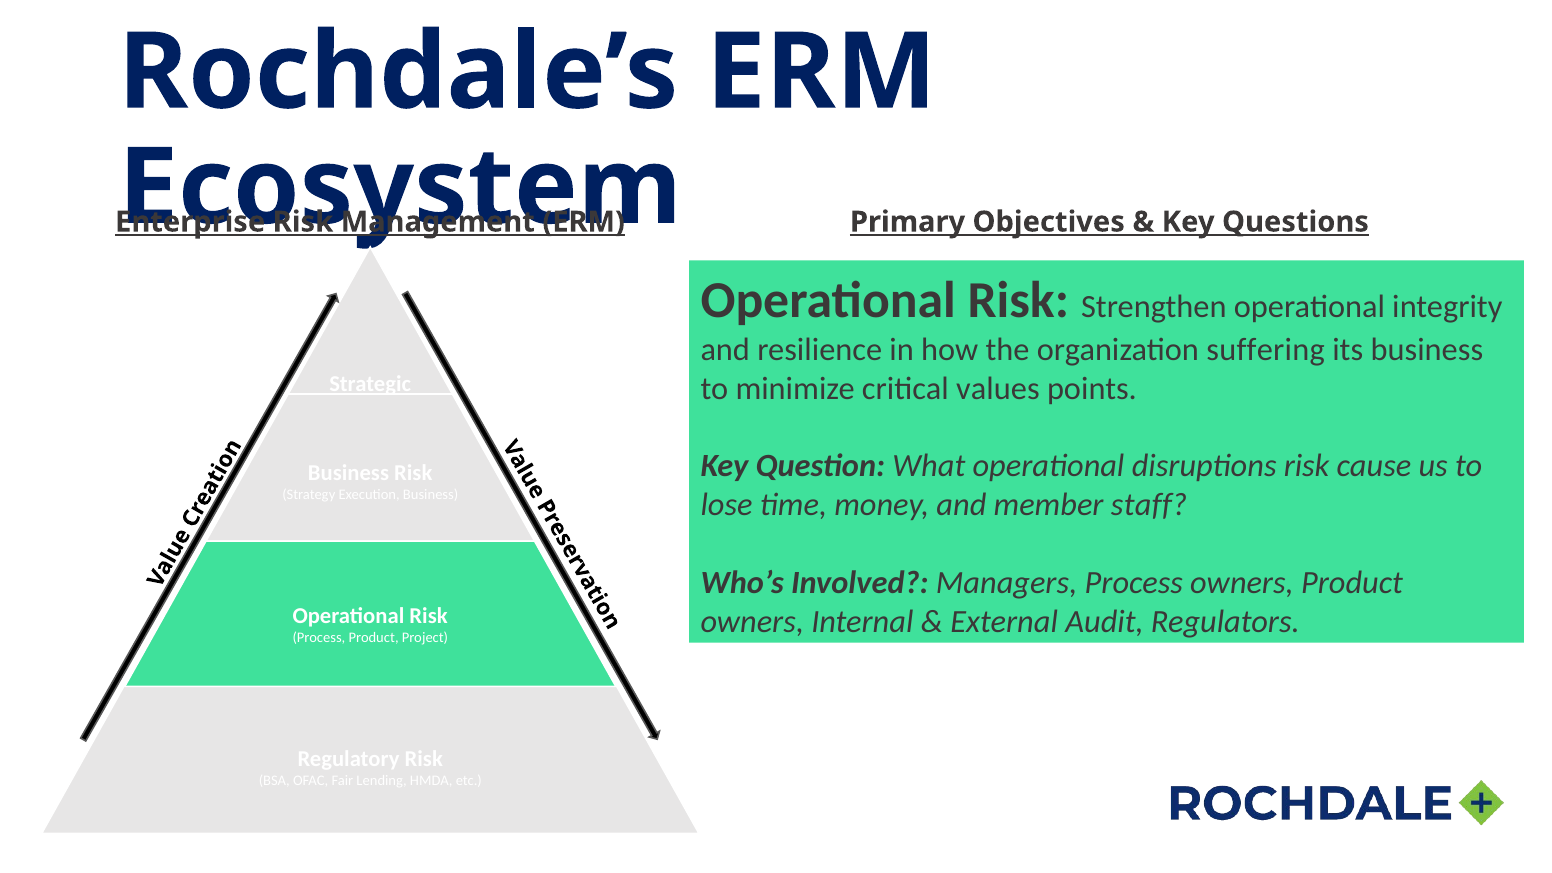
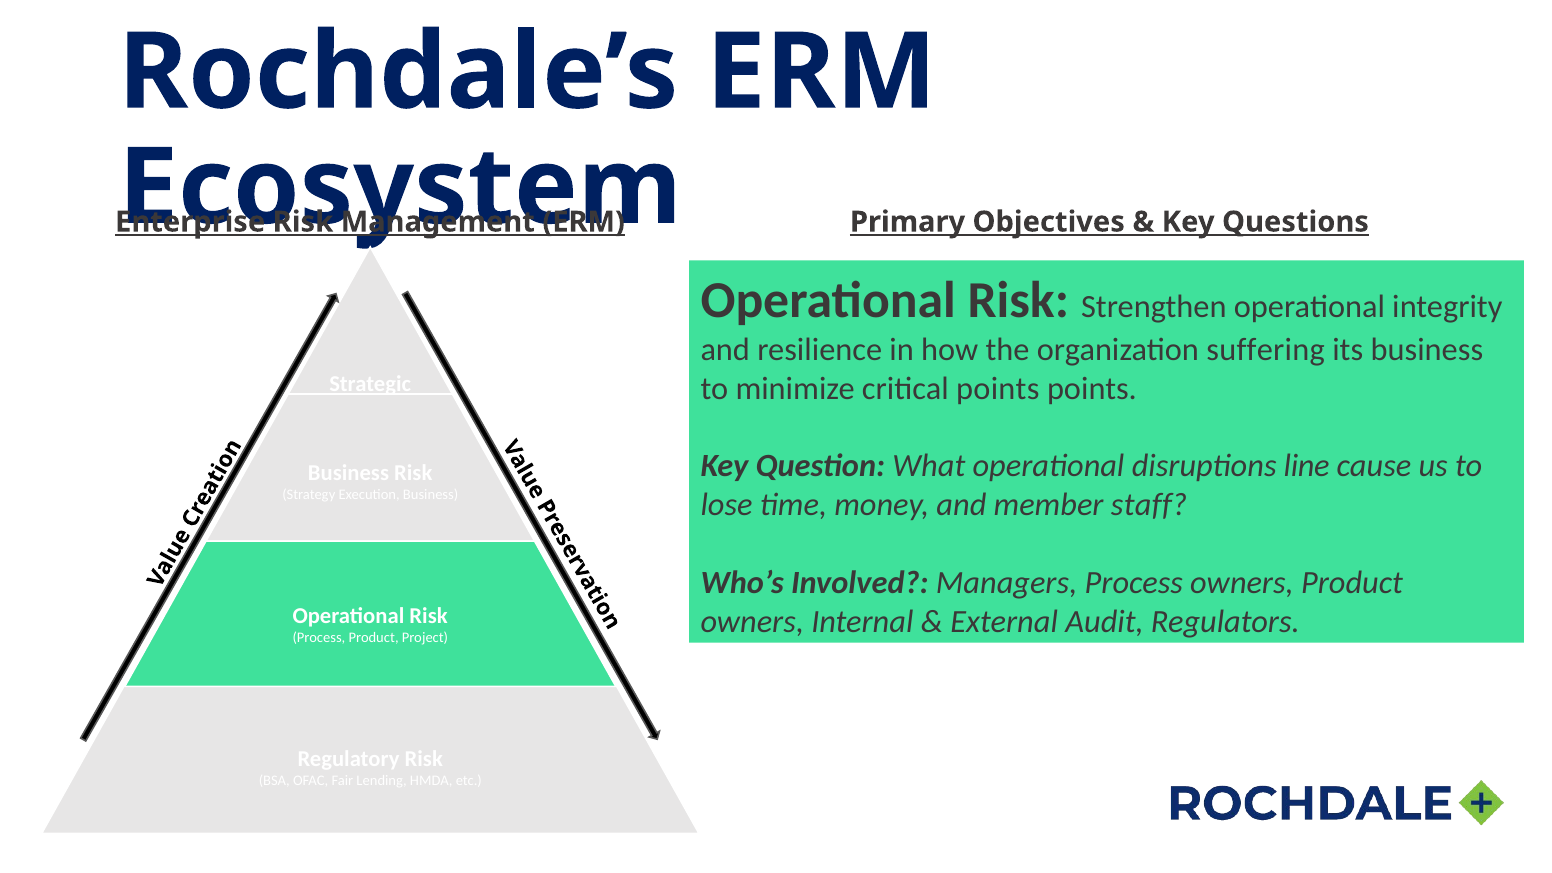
critical values: values -> points
disruptions risk: risk -> line
